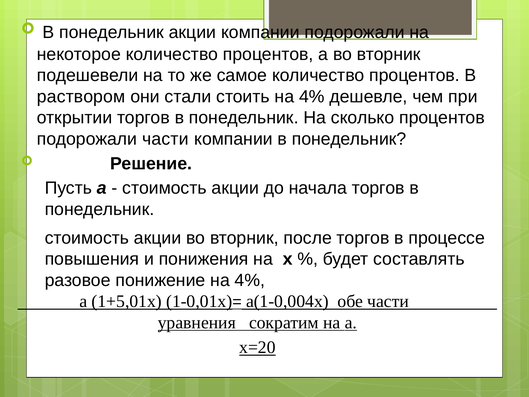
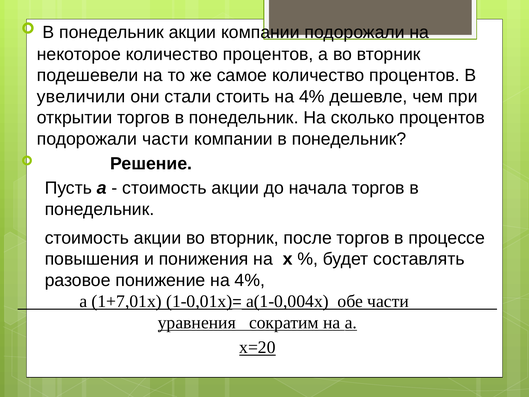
раствором: раствором -> увеличили
1+5,01х: 1+5,01х -> 1+7,01х
